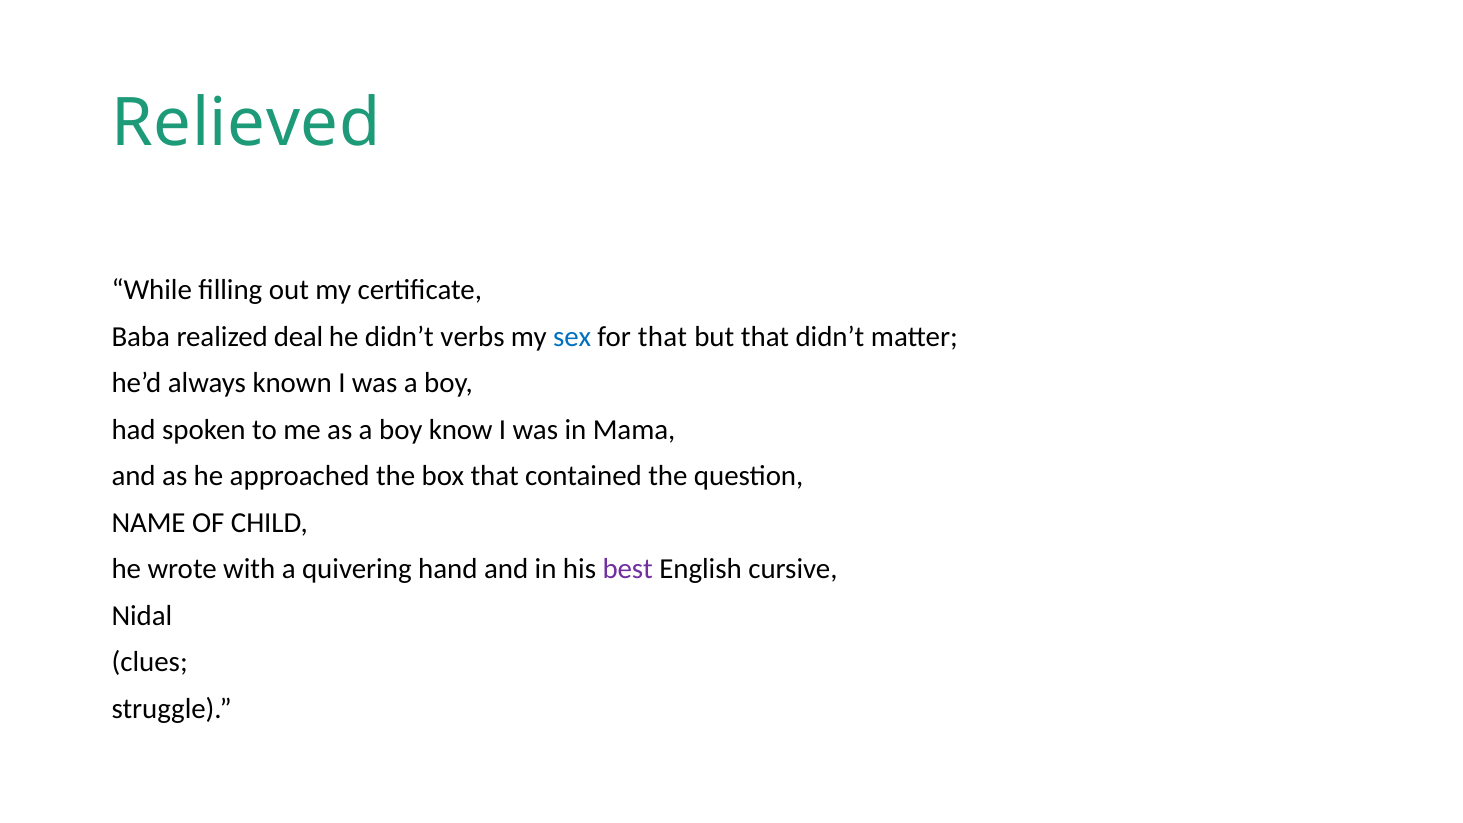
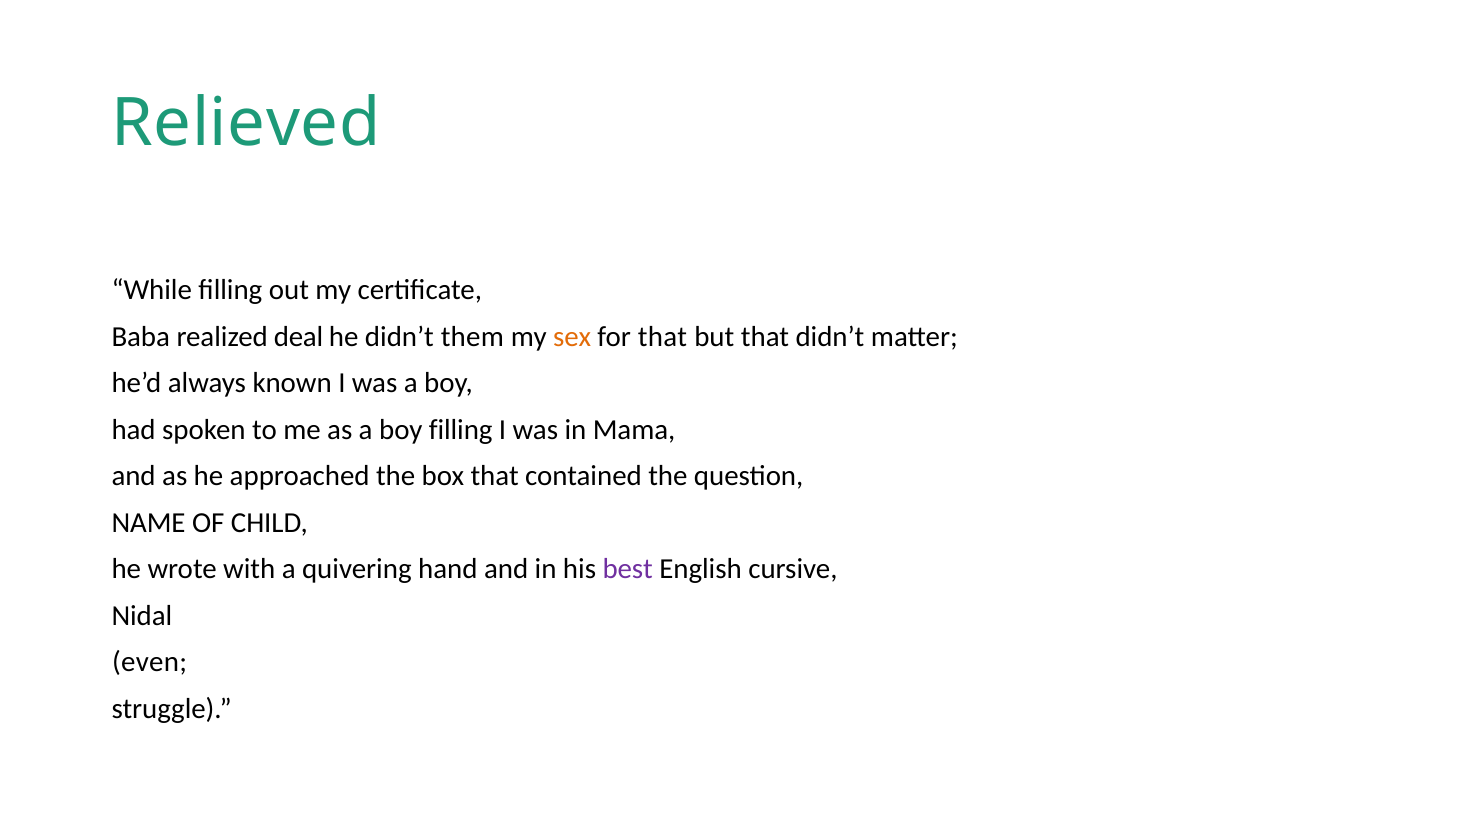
verbs: verbs -> them
sex colour: blue -> orange
boy know: know -> filling
clues: clues -> even
